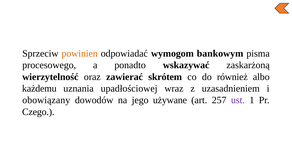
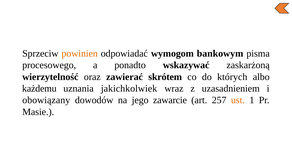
również: również -> których
upadłościowej: upadłościowej -> jakichkolwiek
używane: używane -> zawarcie
ust colour: purple -> orange
Czego: Czego -> Masie
